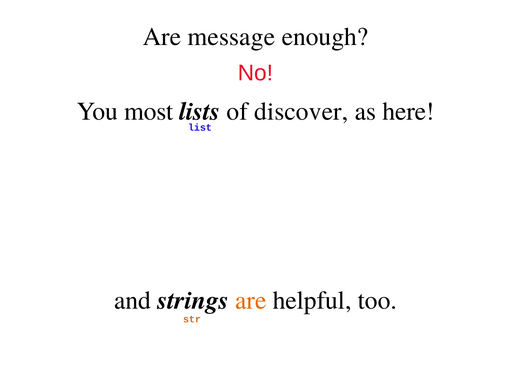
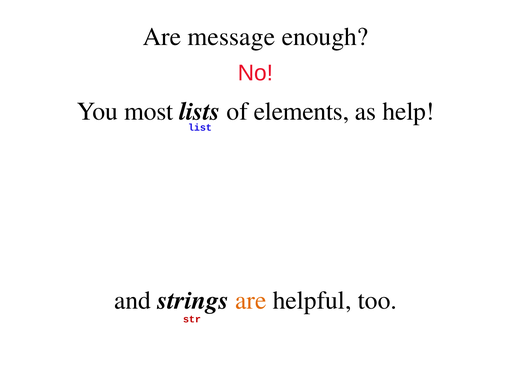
discover: discover -> elements
here: here -> help
str colour: orange -> red
